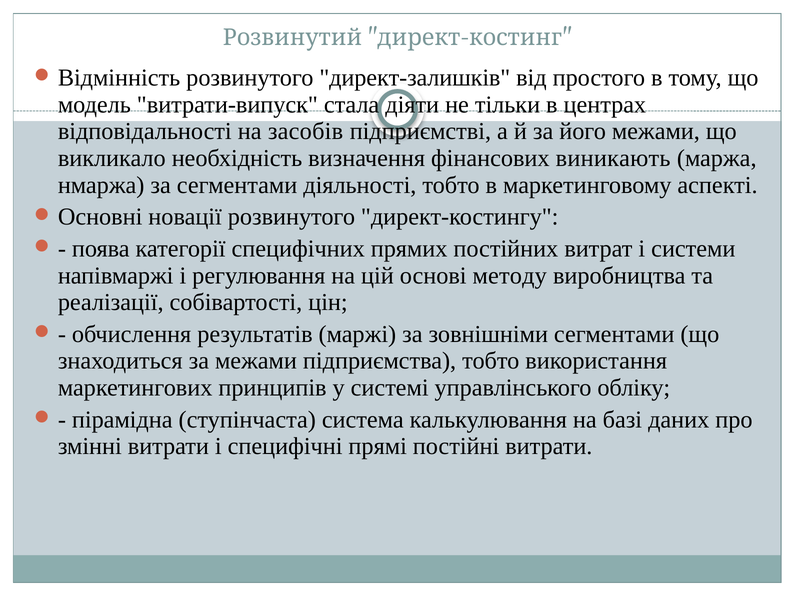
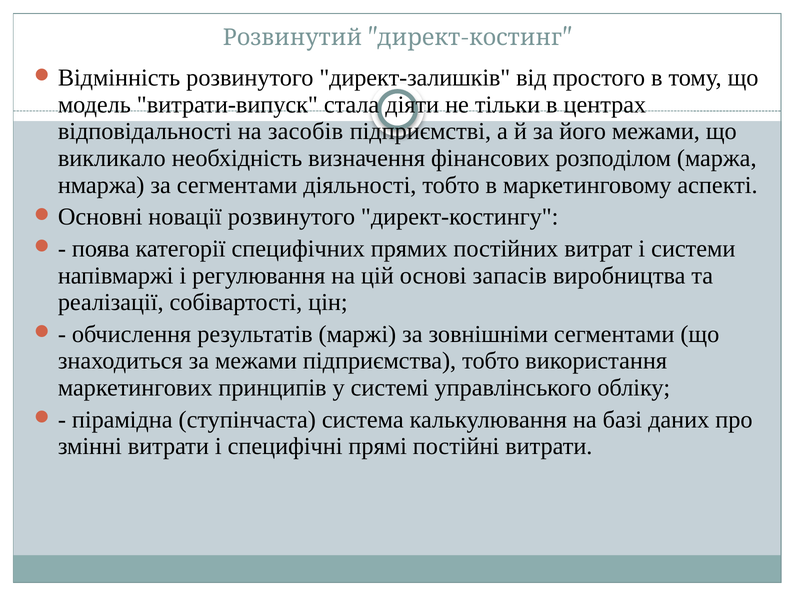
виникають: виникають -> розподілом
методу: методу -> запасів
